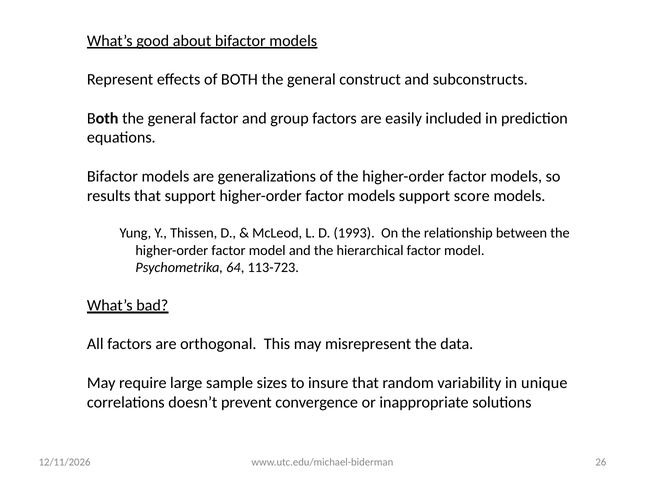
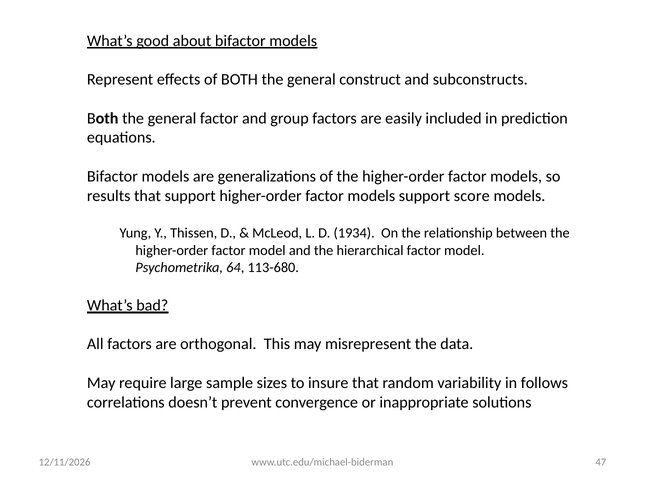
1993: 1993 -> 1934
113-723: 113-723 -> 113-680
unique: unique -> follows
26: 26 -> 47
